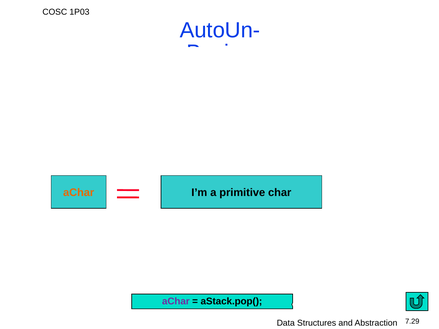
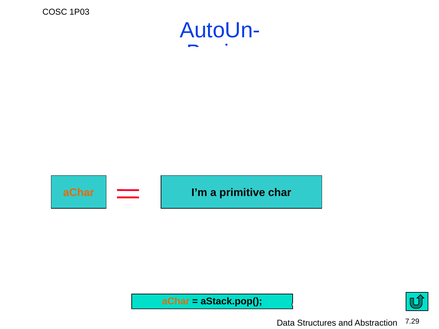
aChar at (176, 302) colour: purple -> orange
